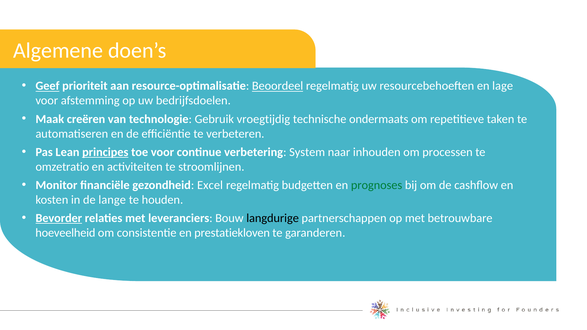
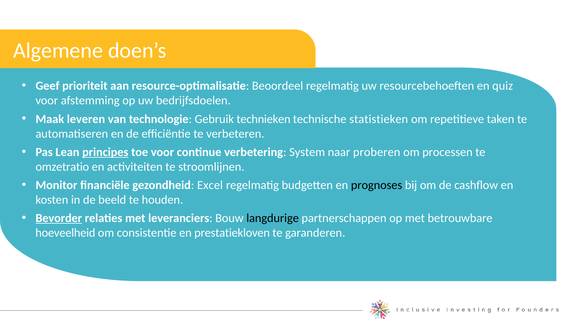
Geef underline: present -> none
Beoordeel underline: present -> none
lage: lage -> quiz
creëren: creëren -> leveren
vroegtijdig: vroegtijdig -> technieken
ondermaats: ondermaats -> statistieken
inhouden: inhouden -> proberen
prognoses colour: green -> black
lange: lange -> beeld
